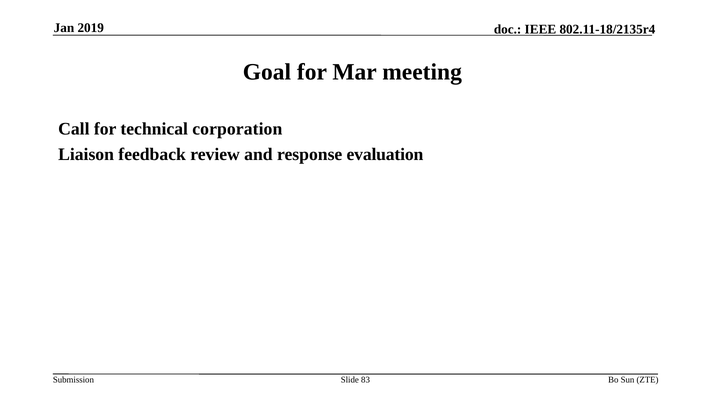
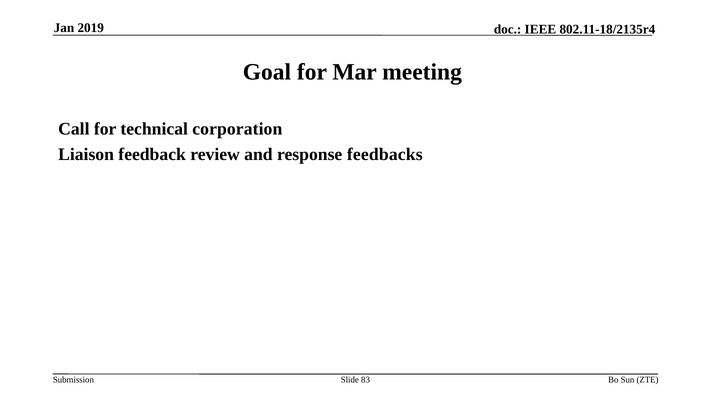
evaluation: evaluation -> feedbacks
